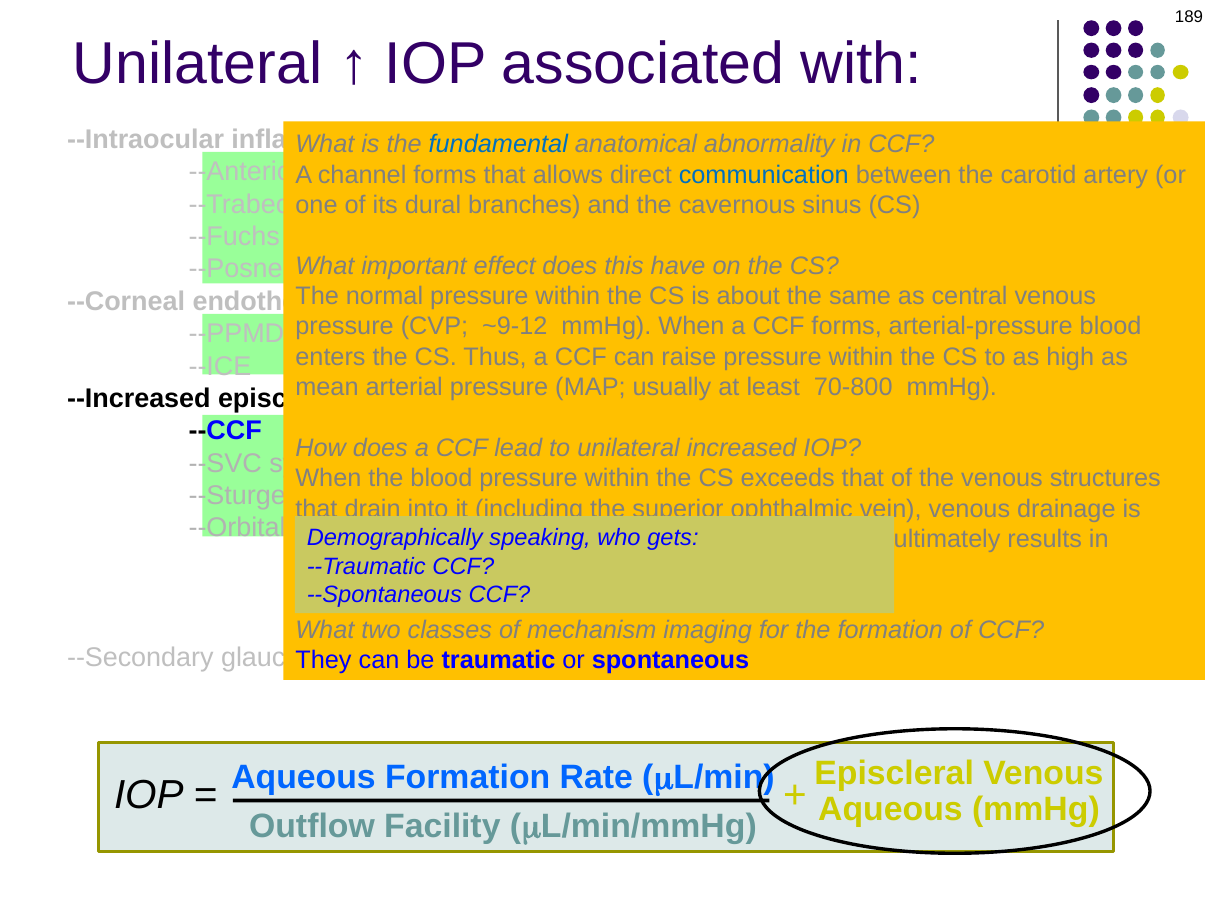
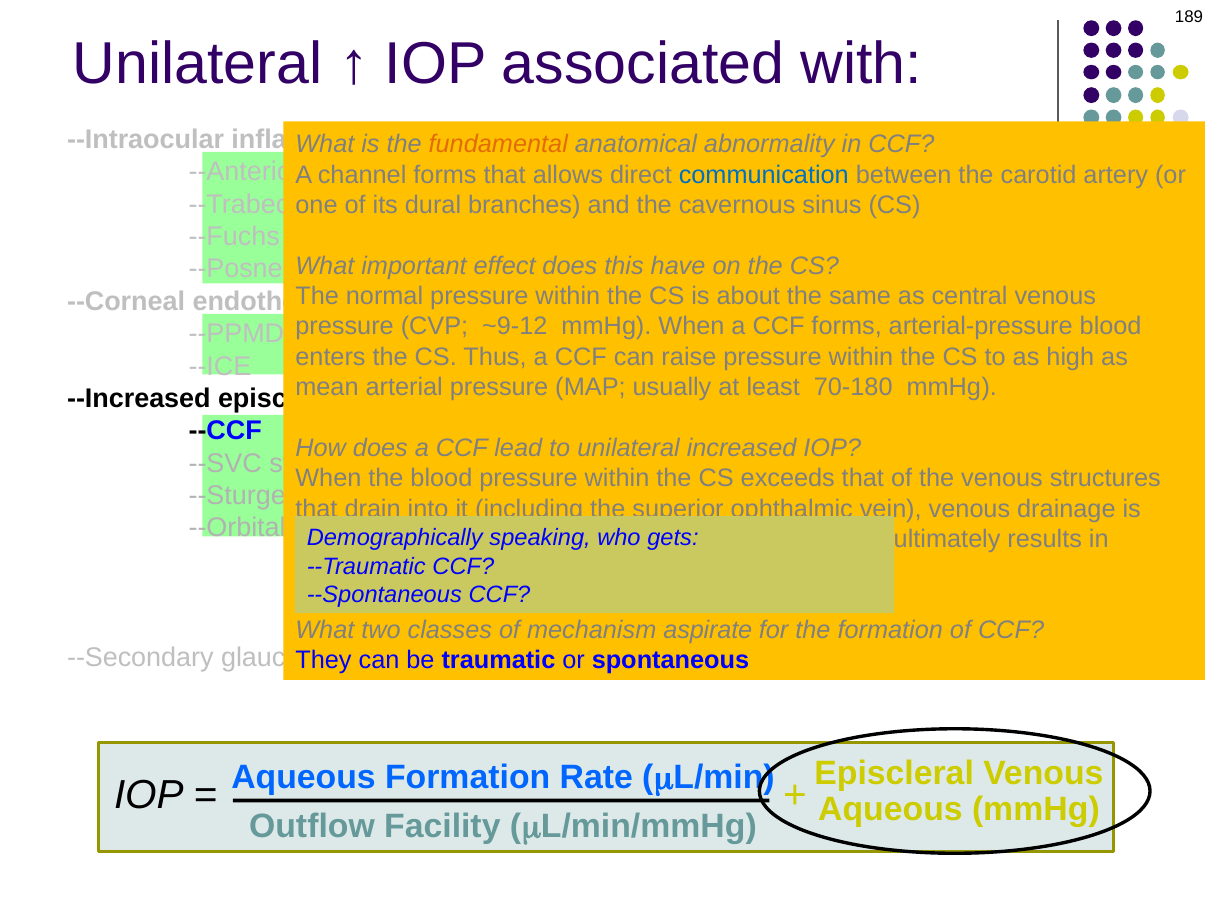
fundamental colour: blue -> orange
70-800: 70-800 -> 70-180
imaging: imaging -> aspirate
